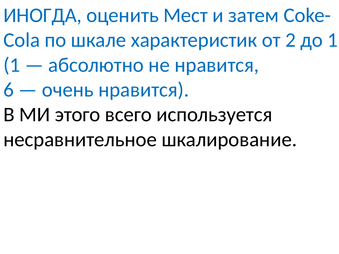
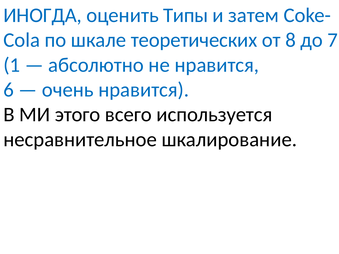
Мест: Мест -> Типы
характеристик: характеристик -> теоретических
2: 2 -> 8
до 1: 1 -> 7
